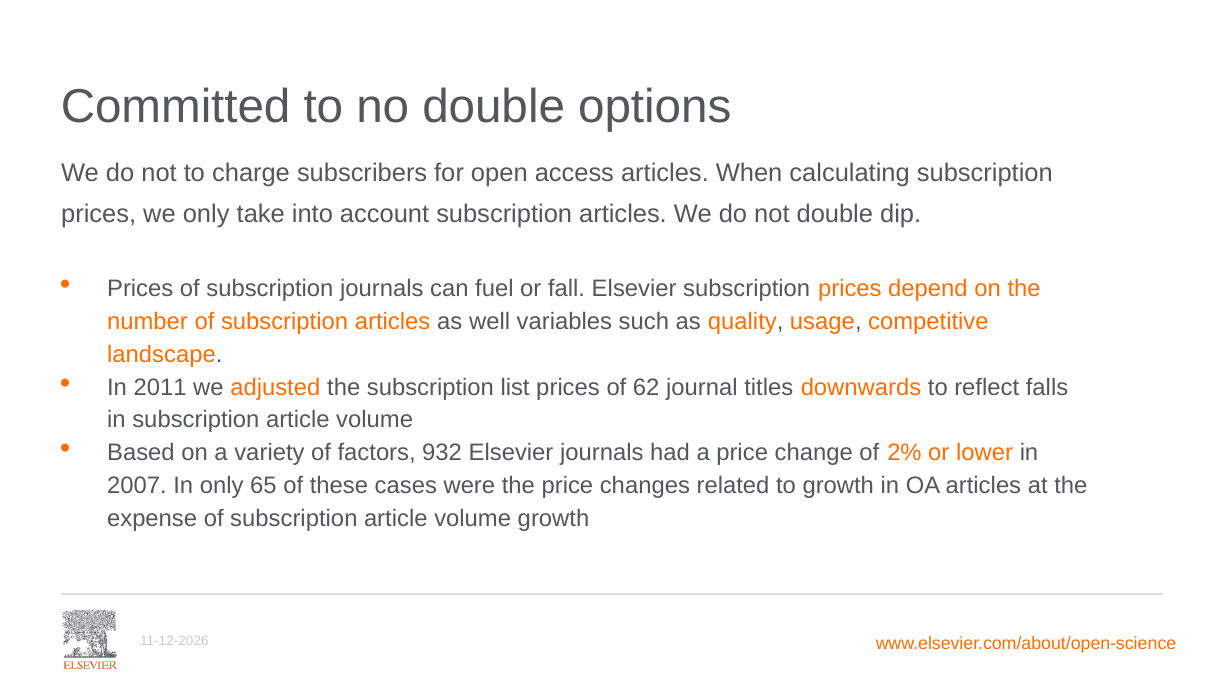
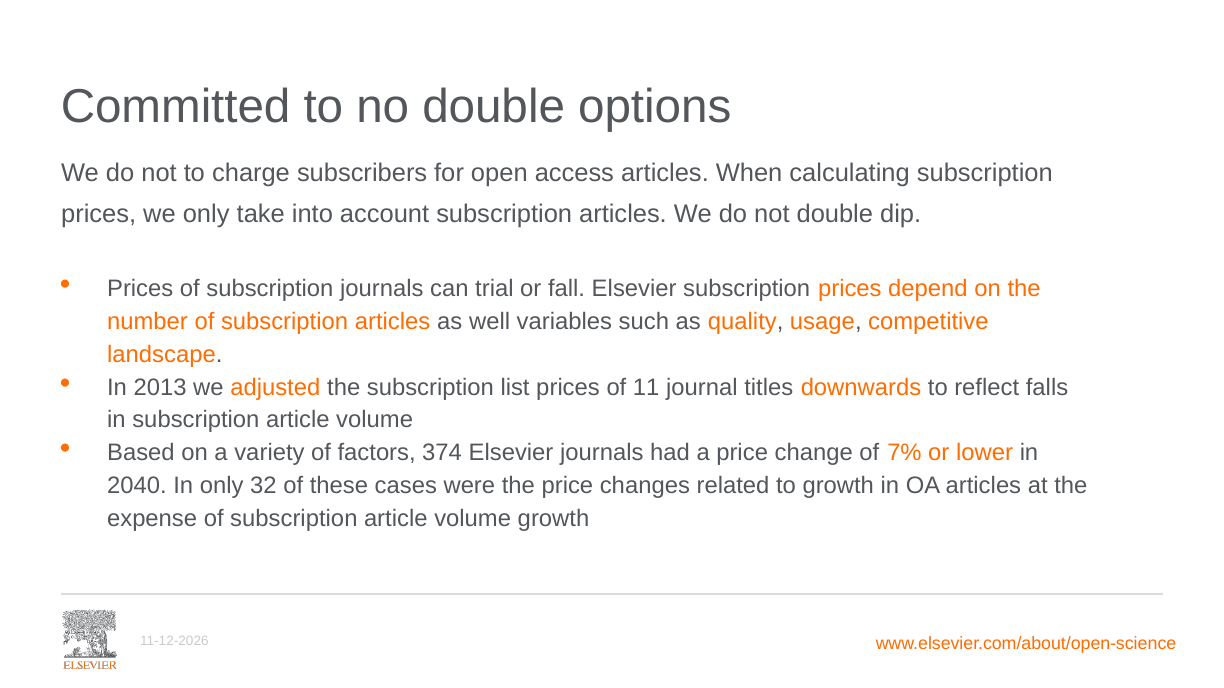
fuel: fuel -> trial
2011: 2011 -> 2013
62: 62 -> 11
932: 932 -> 374
2%: 2% -> 7%
2007: 2007 -> 2040
65: 65 -> 32
